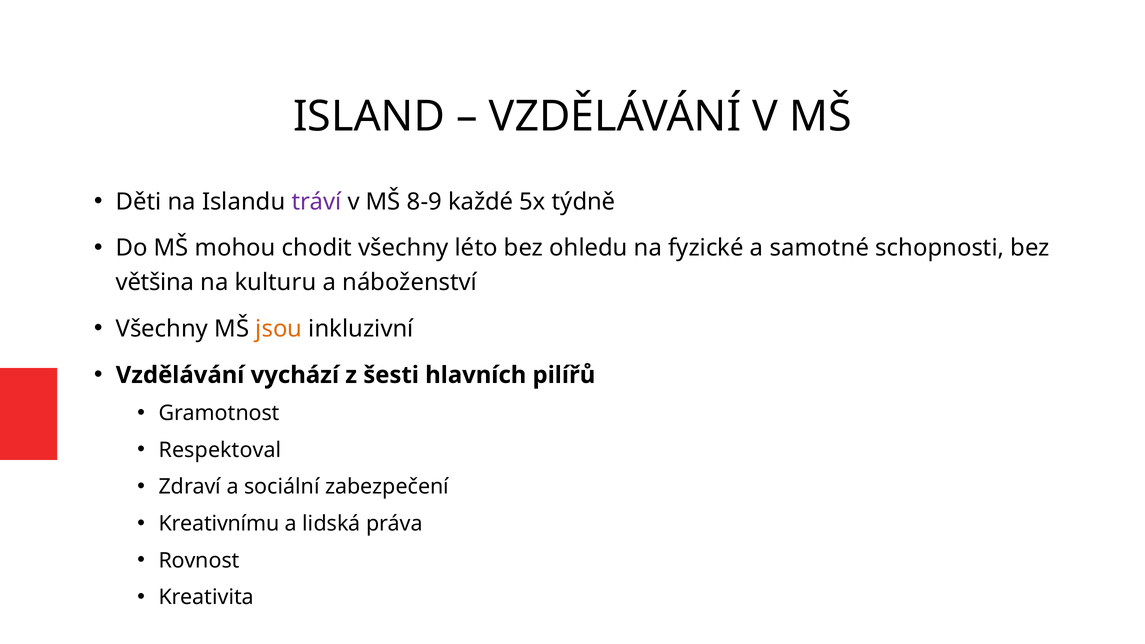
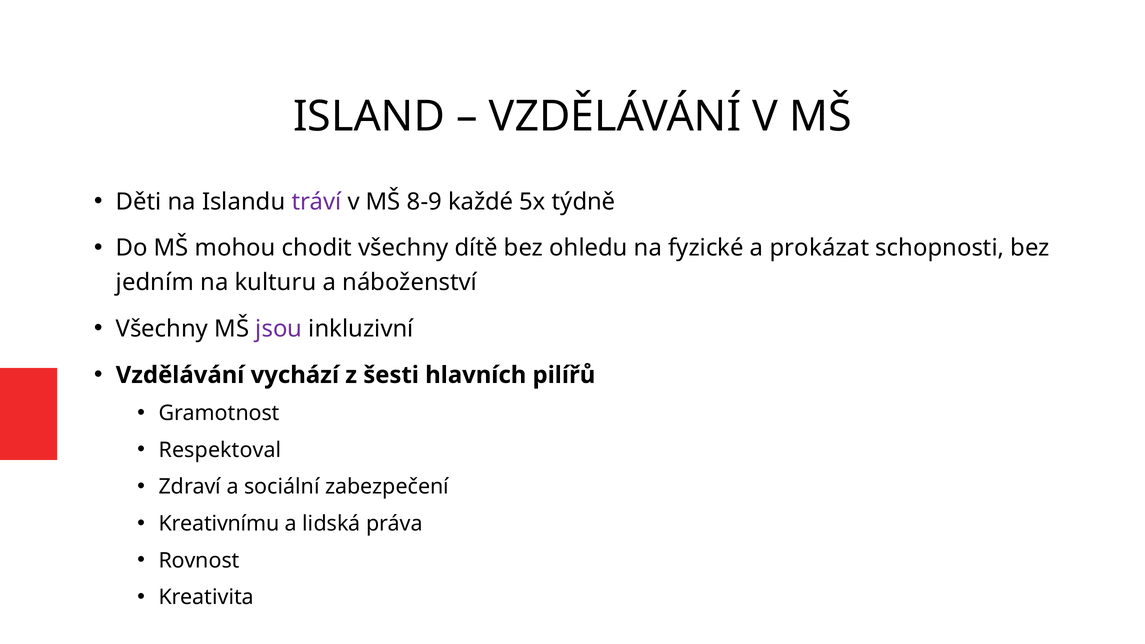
léto: léto -> dítě
samotné: samotné -> prokázat
většina: většina -> jedním
jsou colour: orange -> purple
